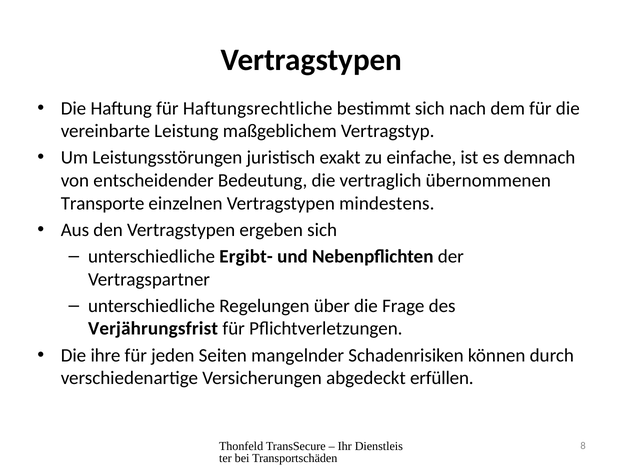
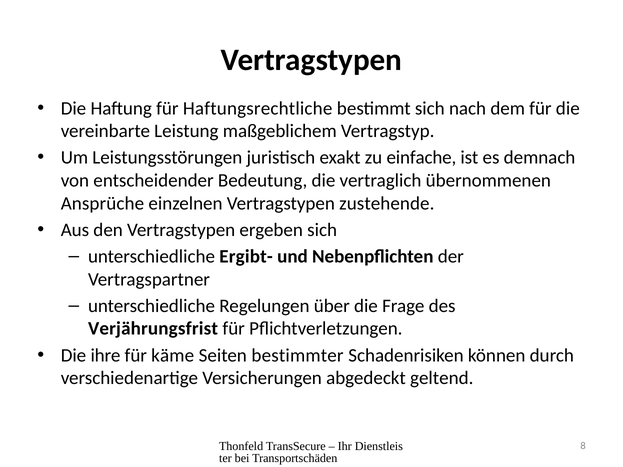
Transporte: Transporte -> Ansprüche
mindestens: mindestens -> zustehende
jeden: jeden -> käme
mangelnder: mangelnder -> bestimmter
erfüllen: erfüllen -> geltend
